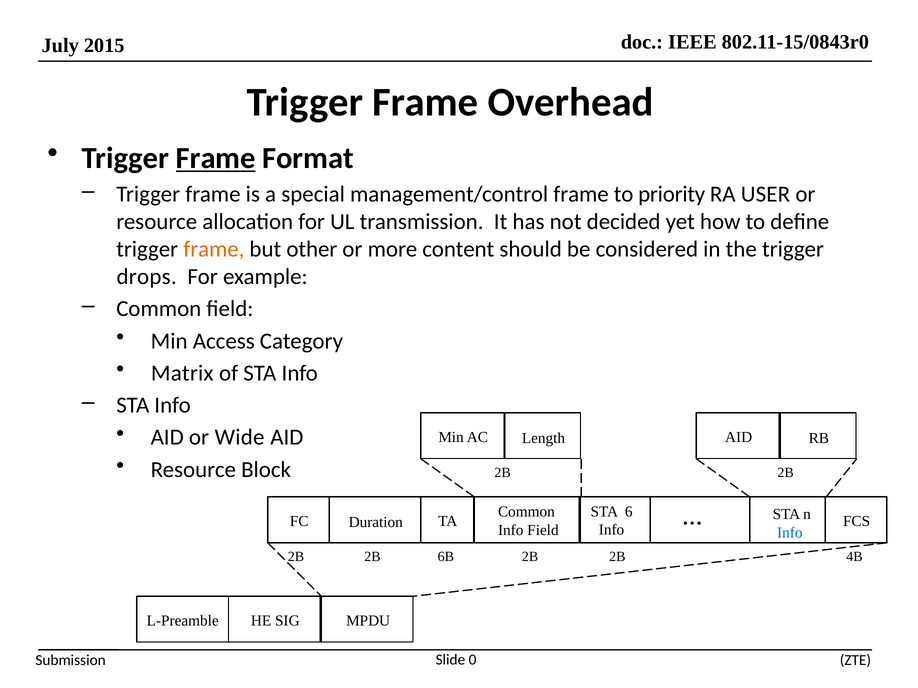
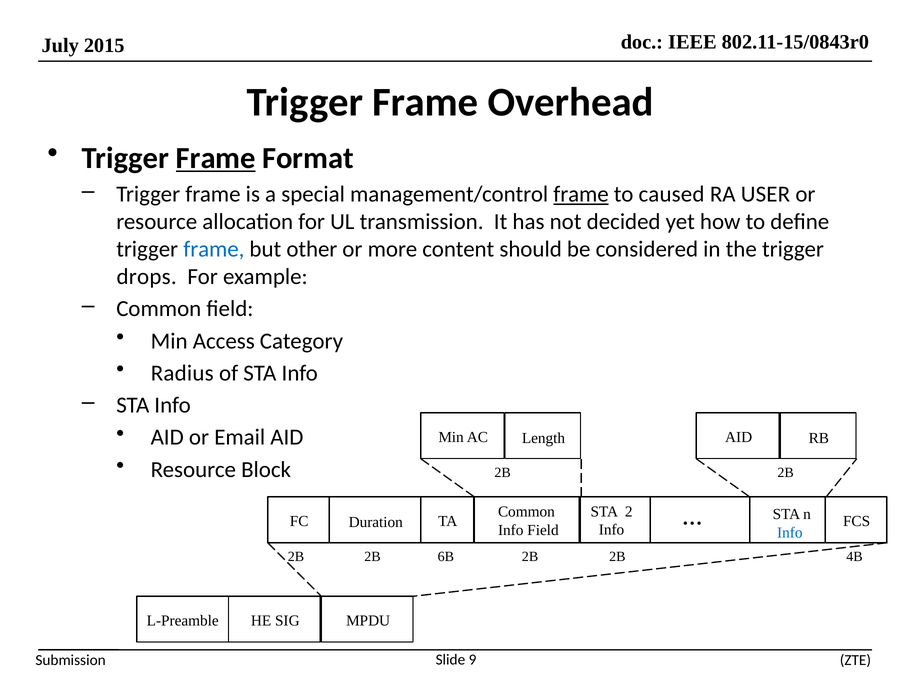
frame at (581, 194) underline: none -> present
priority: priority -> caused
frame at (214, 249) colour: orange -> blue
Matrix: Matrix -> Radius
Wide: Wide -> Email
6: 6 -> 2
0: 0 -> 9
